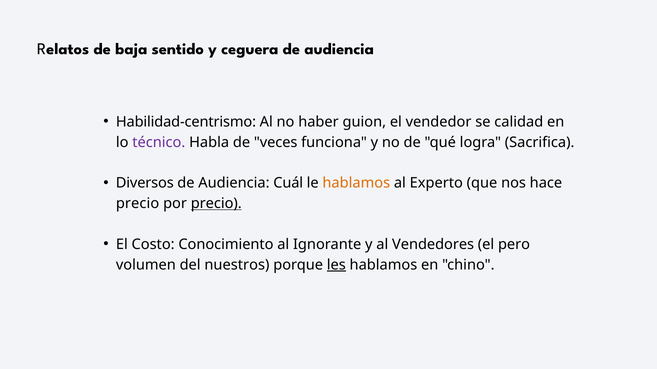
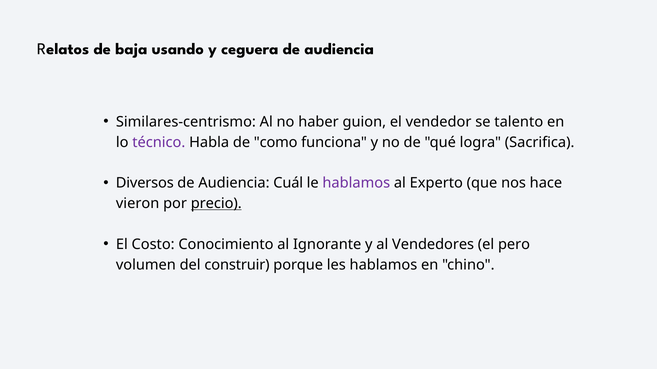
sentido: sentido -> usando
Habilidad-centrismo: Habilidad-centrismo -> Similares-centrismo
calidad: calidad -> talento
veces: veces -> como
hablamos at (356, 183) colour: orange -> purple
precio at (138, 204): precio -> vieron
nuestros: nuestros -> construir
les underline: present -> none
